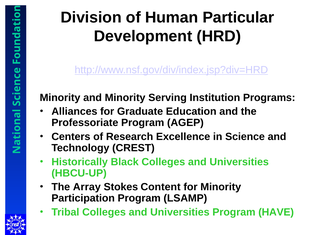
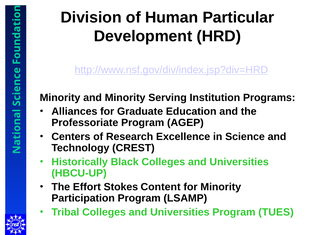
Array: Array -> Effort
HAVE: HAVE -> TUES
